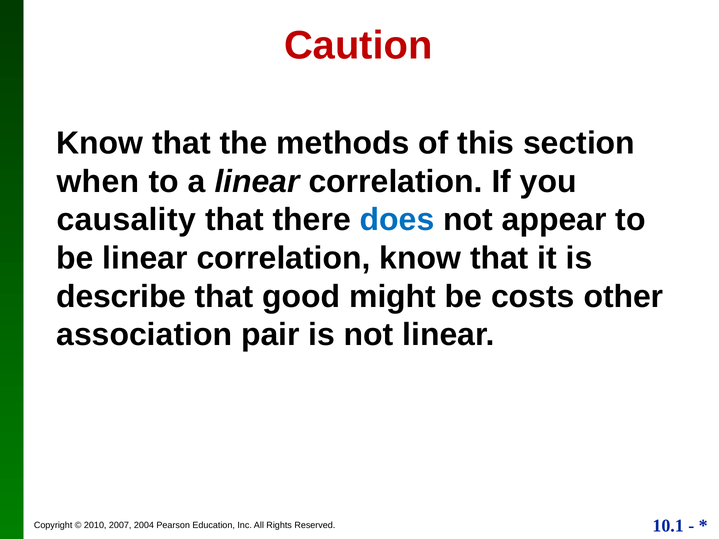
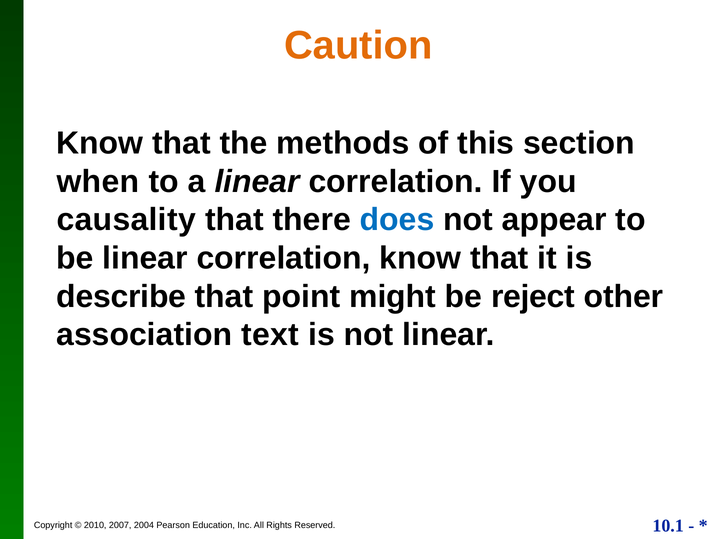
Caution colour: red -> orange
good: good -> point
costs: costs -> reject
pair: pair -> text
